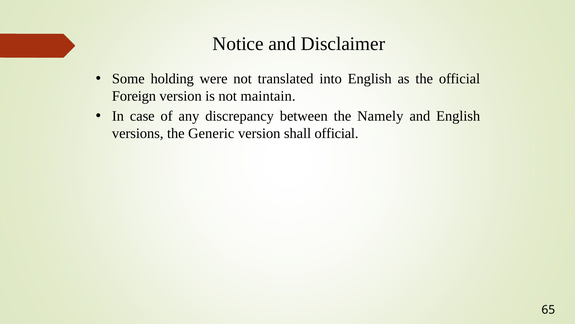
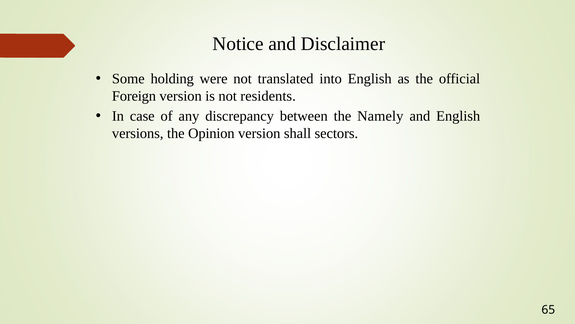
maintain: maintain -> residents
Generic: Generic -> Opinion
shall official: official -> sectors
